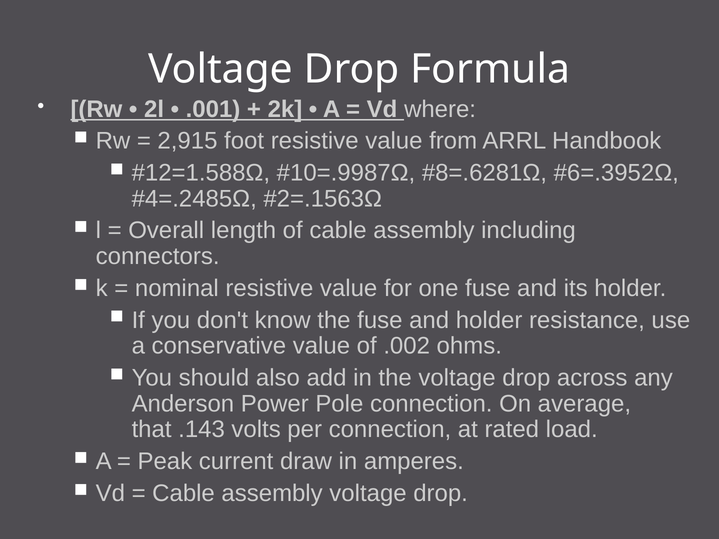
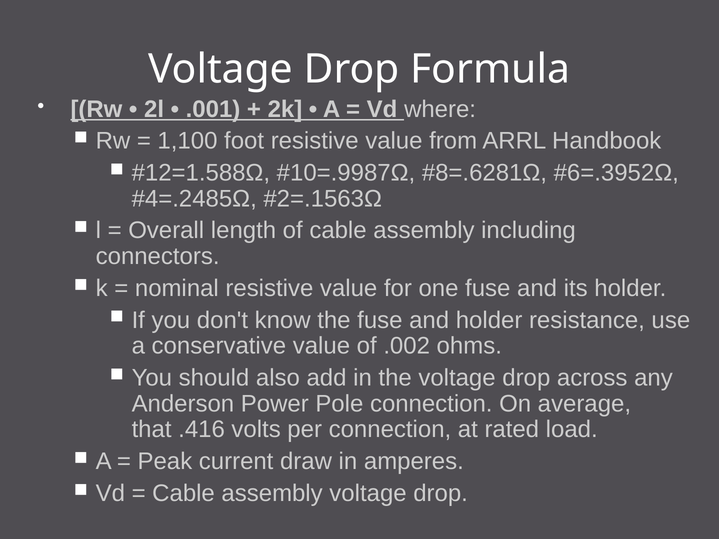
2,915: 2,915 -> 1,100
.143: .143 -> .416
